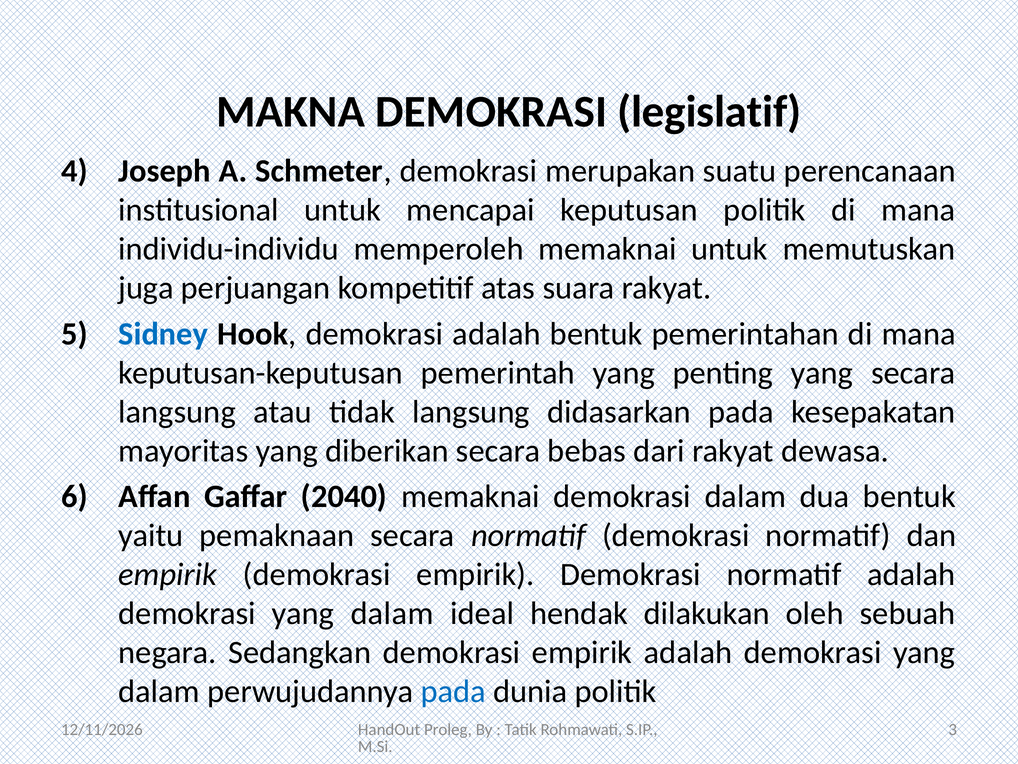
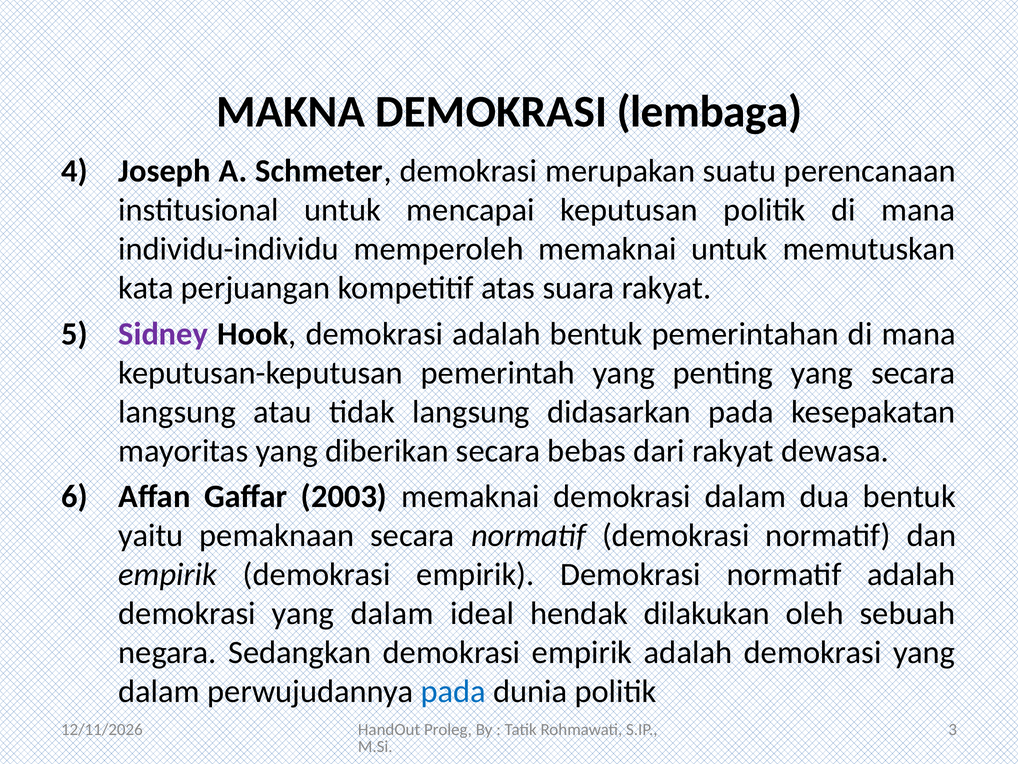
legislatif: legislatif -> lembaga
juga: juga -> kata
Sidney colour: blue -> purple
2040: 2040 -> 2003
